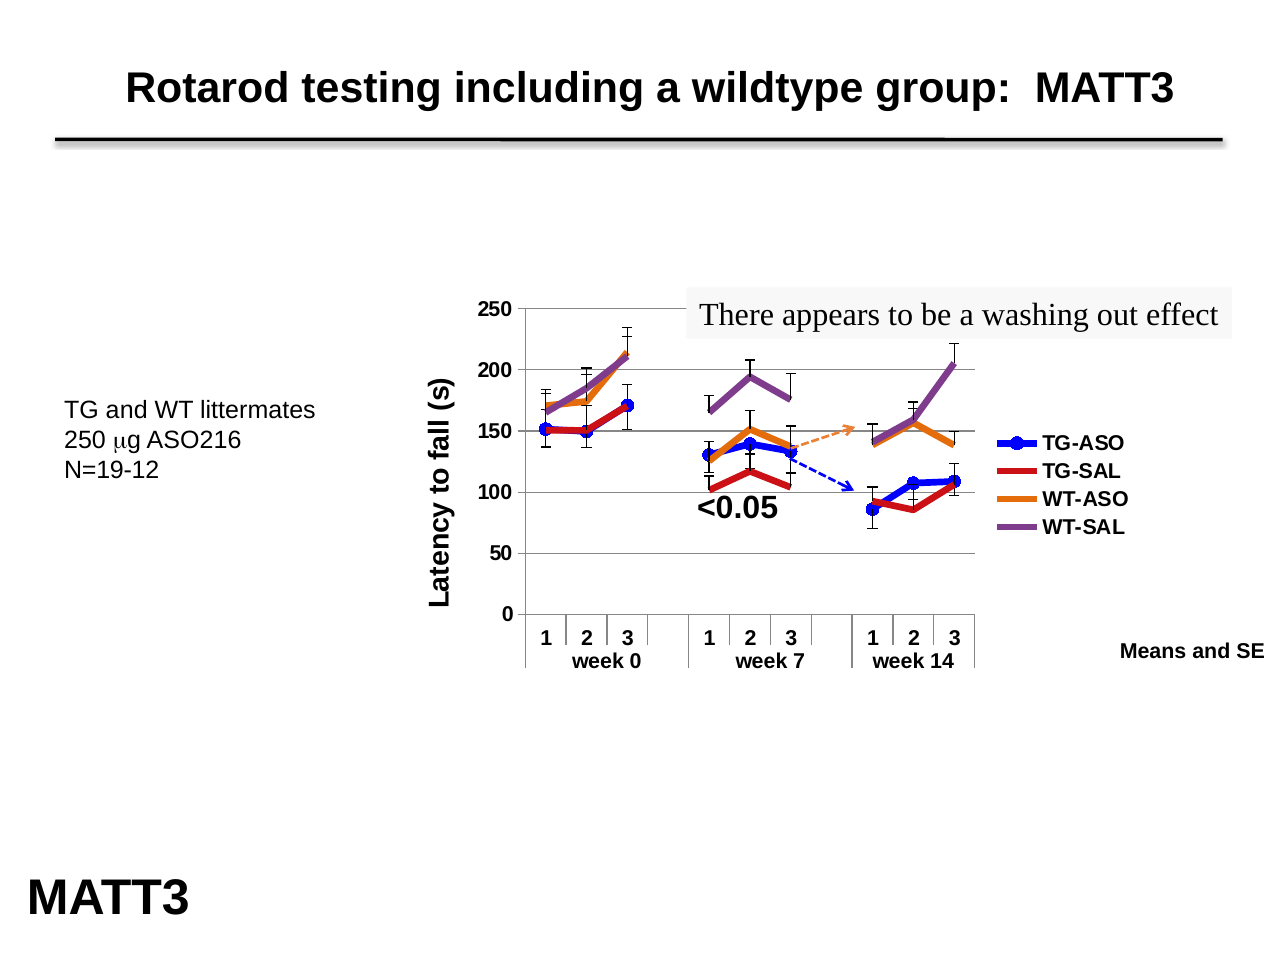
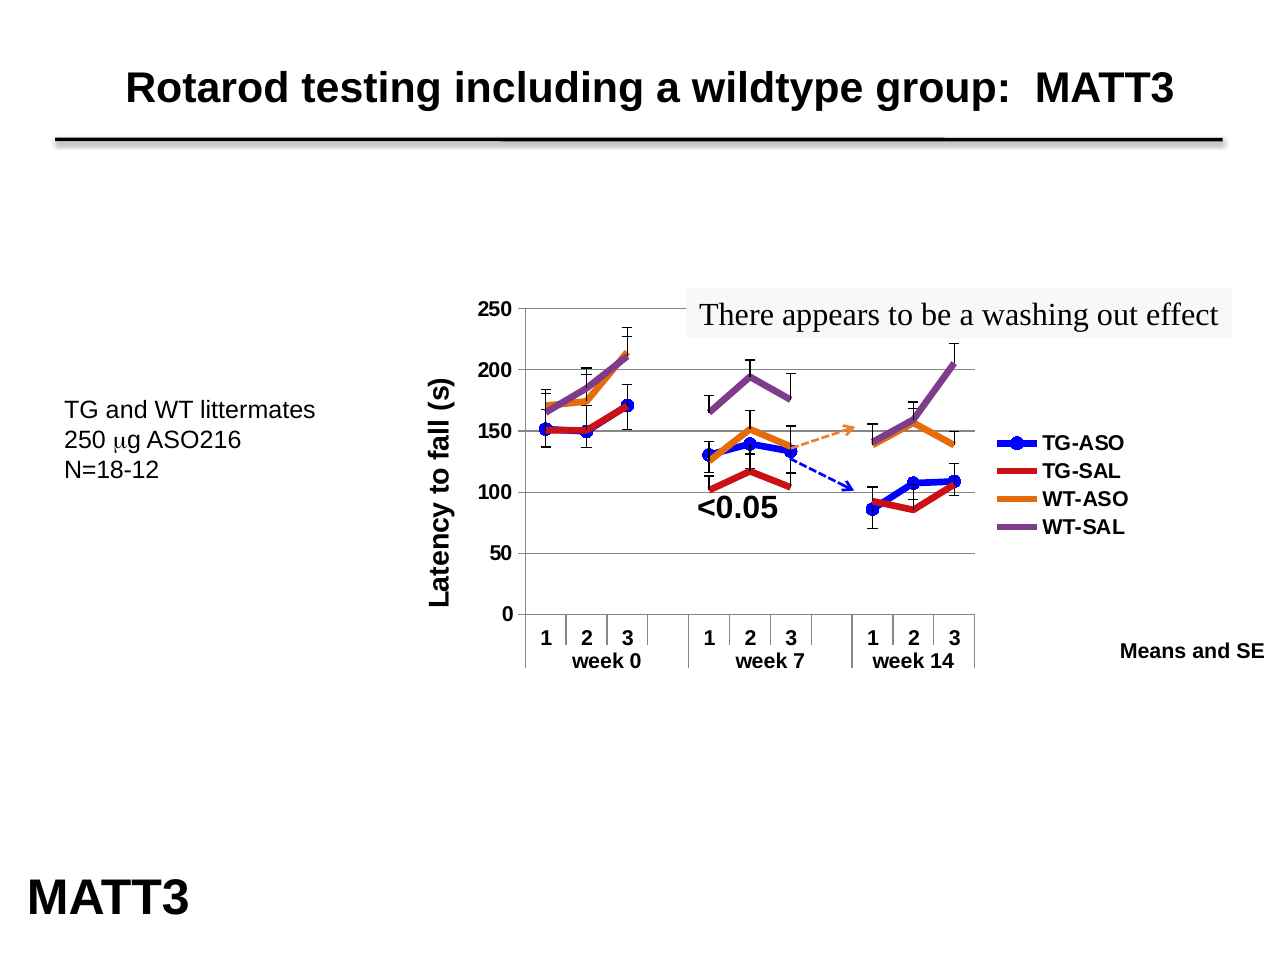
N=19-12: N=19-12 -> N=18-12
